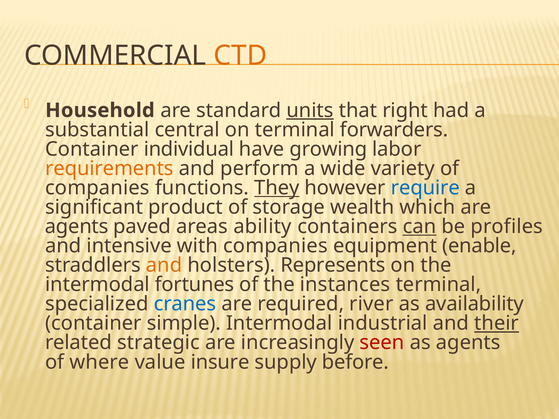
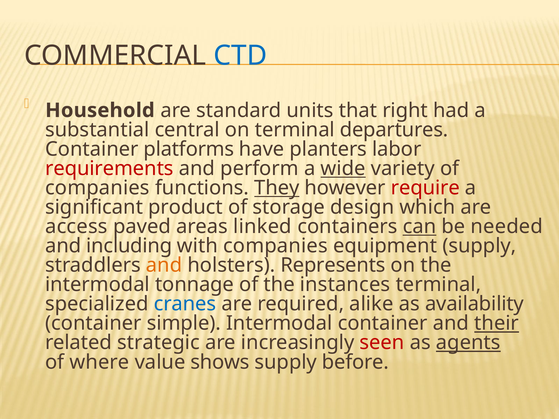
CTD colour: orange -> blue
units underline: present -> none
forwarders: forwarders -> departures
individual: individual -> platforms
growing: growing -> planters
requirements colour: orange -> red
wide underline: none -> present
require colour: blue -> red
wealth: wealth -> design
agents at (77, 227): agents -> access
ability: ability -> linked
profiles: profiles -> needed
intensive: intensive -> including
equipment enable: enable -> supply
fortunes: fortunes -> tonnage
river: river -> alike
Intermodal industrial: industrial -> container
agents at (468, 343) underline: none -> present
insure: insure -> shows
